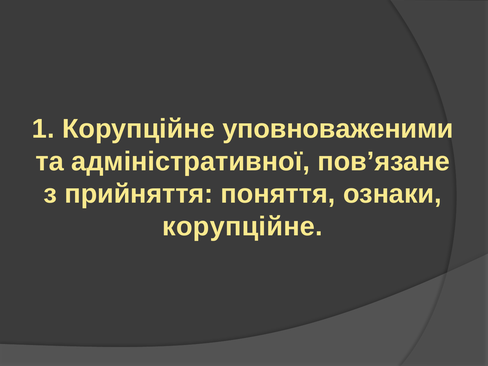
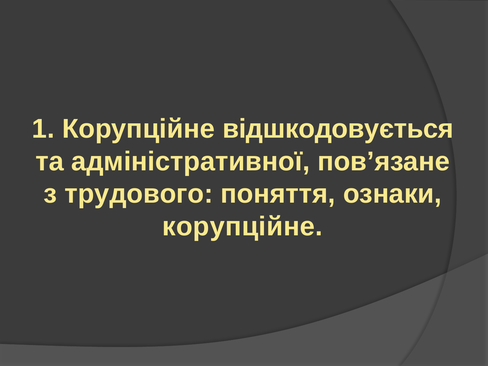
уповноваженими: уповноваженими -> відшкодовується
прийняття: прийняття -> трудового
